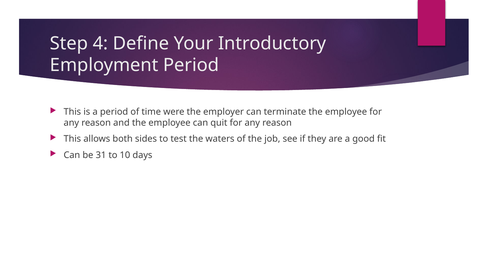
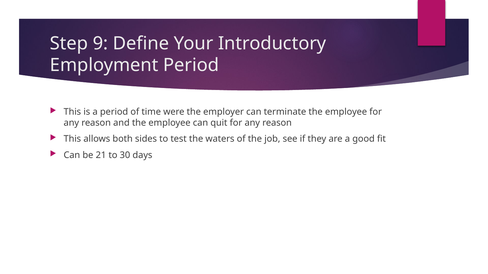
4: 4 -> 9
31: 31 -> 21
10: 10 -> 30
